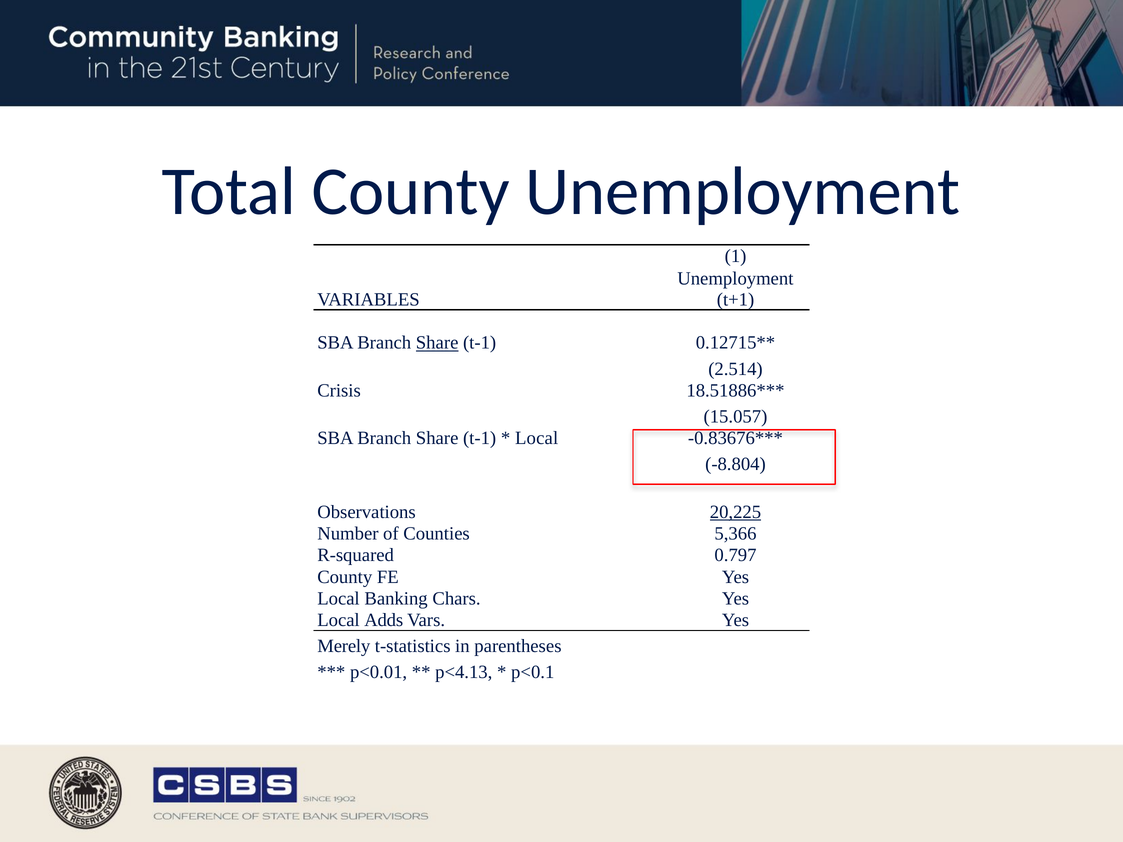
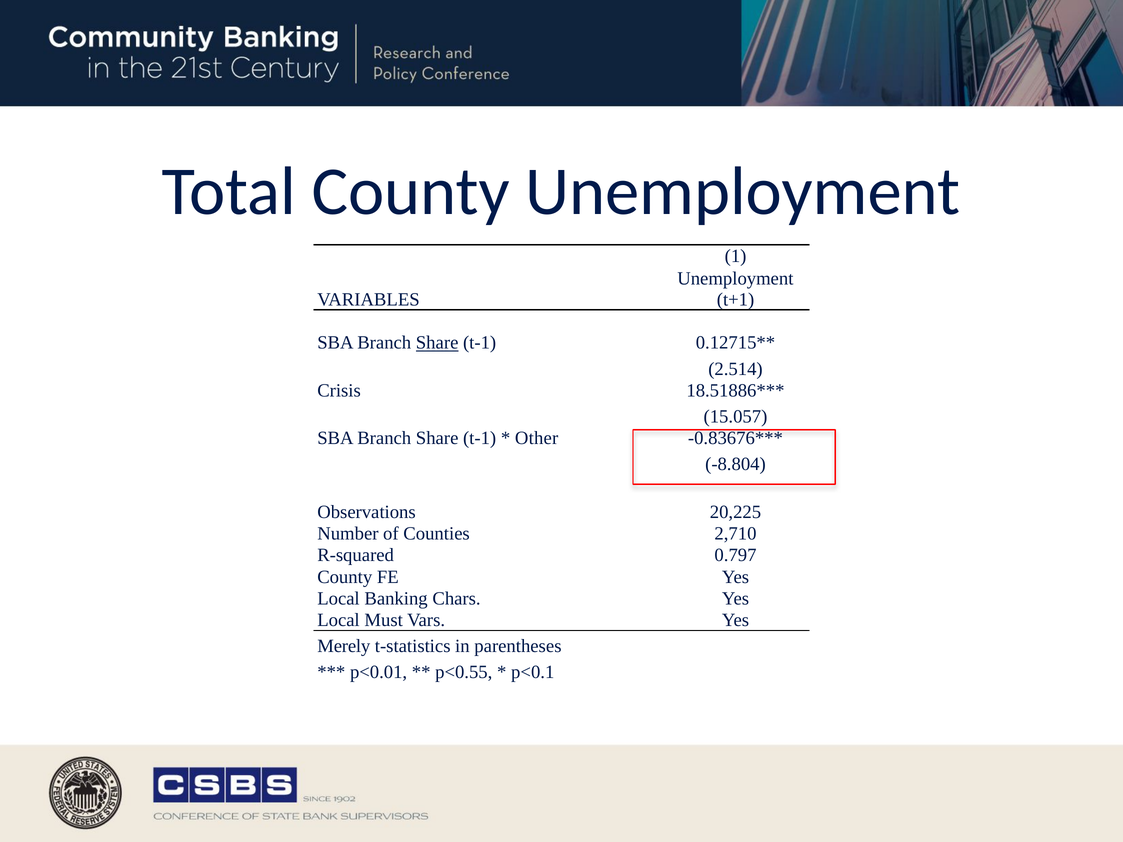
Local at (537, 438): Local -> Other
20,225 underline: present -> none
5,366: 5,366 -> 2,710
Adds: Adds -> Must
p<4.13: p<4.13 -> p<0.55
